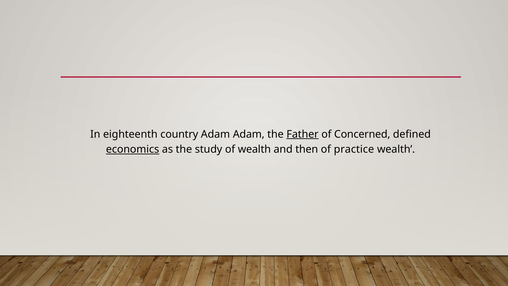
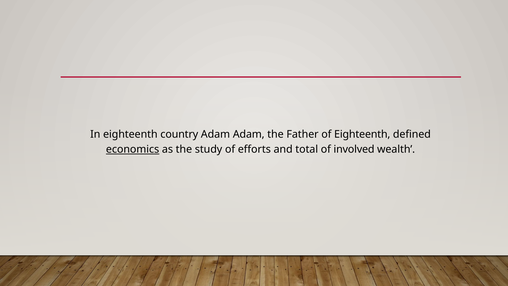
Father underline: present -> none
of Concerned: Concerned -> Eighteenth
of wealth: wealth -> efforts
then: then -> total
practice: practice -> involved
